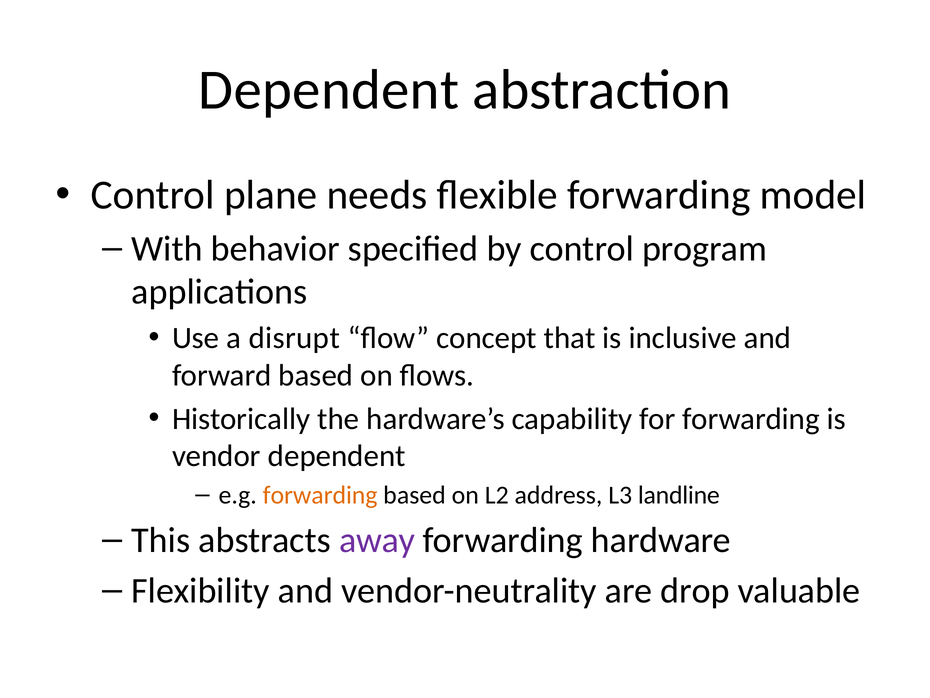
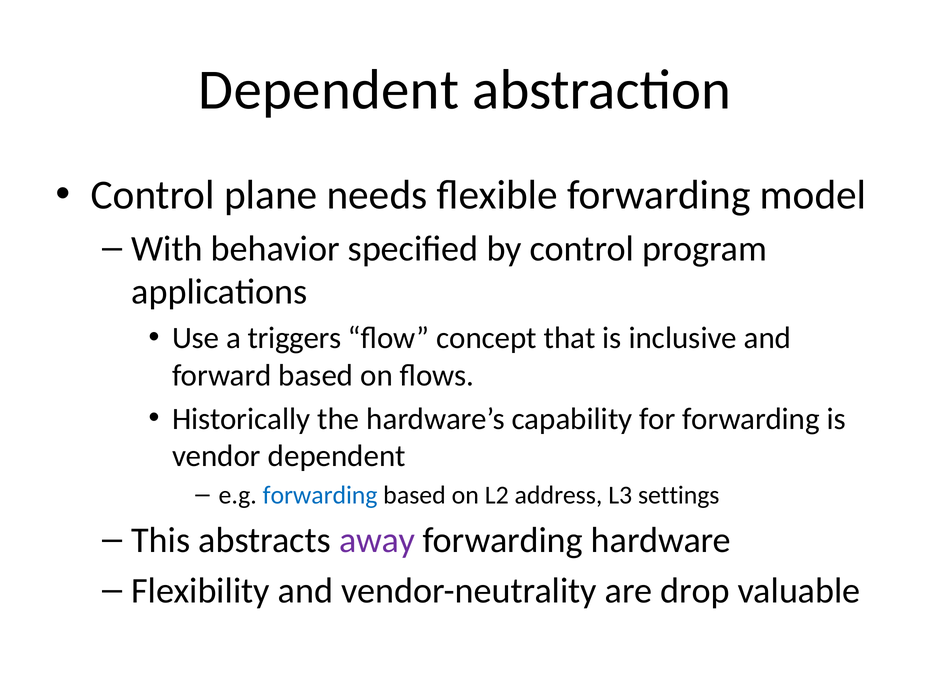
disrupt: disrupt -> triggers
forwarding at (320, 495) colour: orange -> blue
landline: landline -> settings
